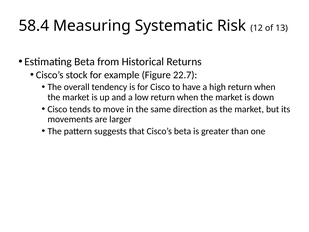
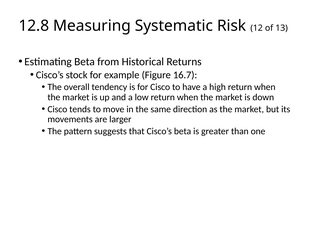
58.4: 58.4 -> 12.8
22.7: 22.7 -> 16.7
